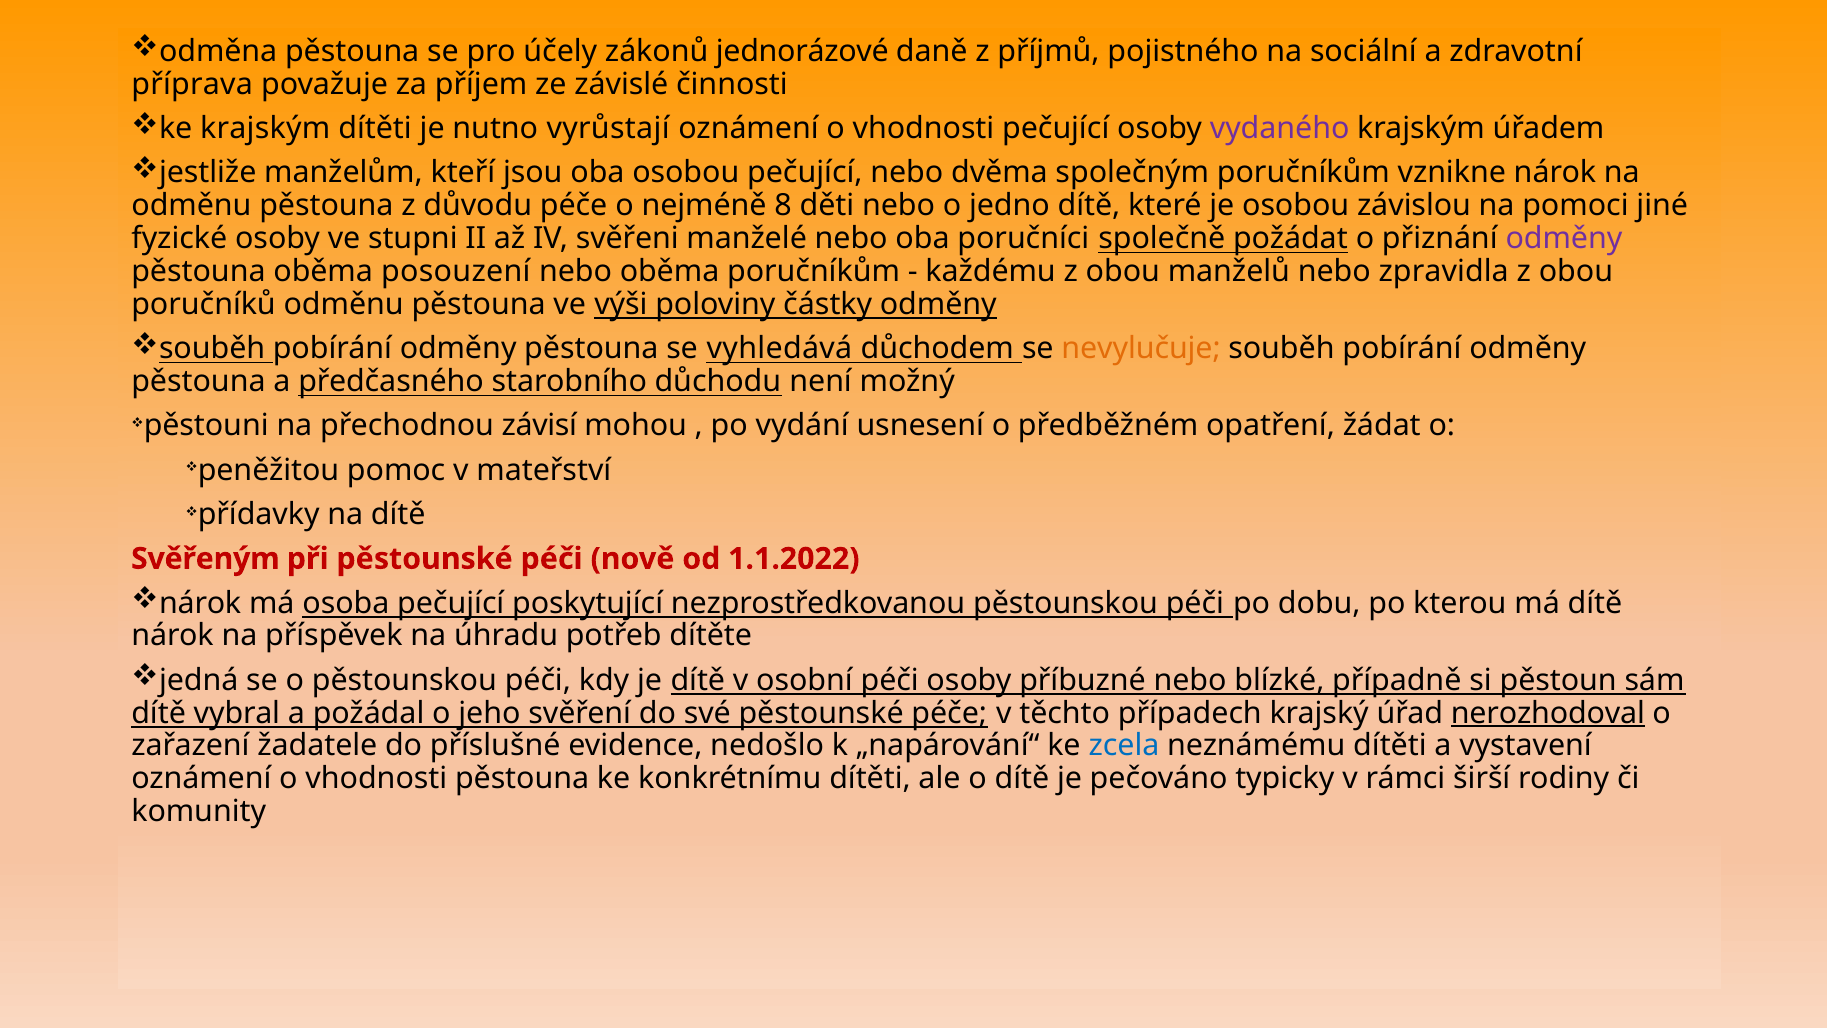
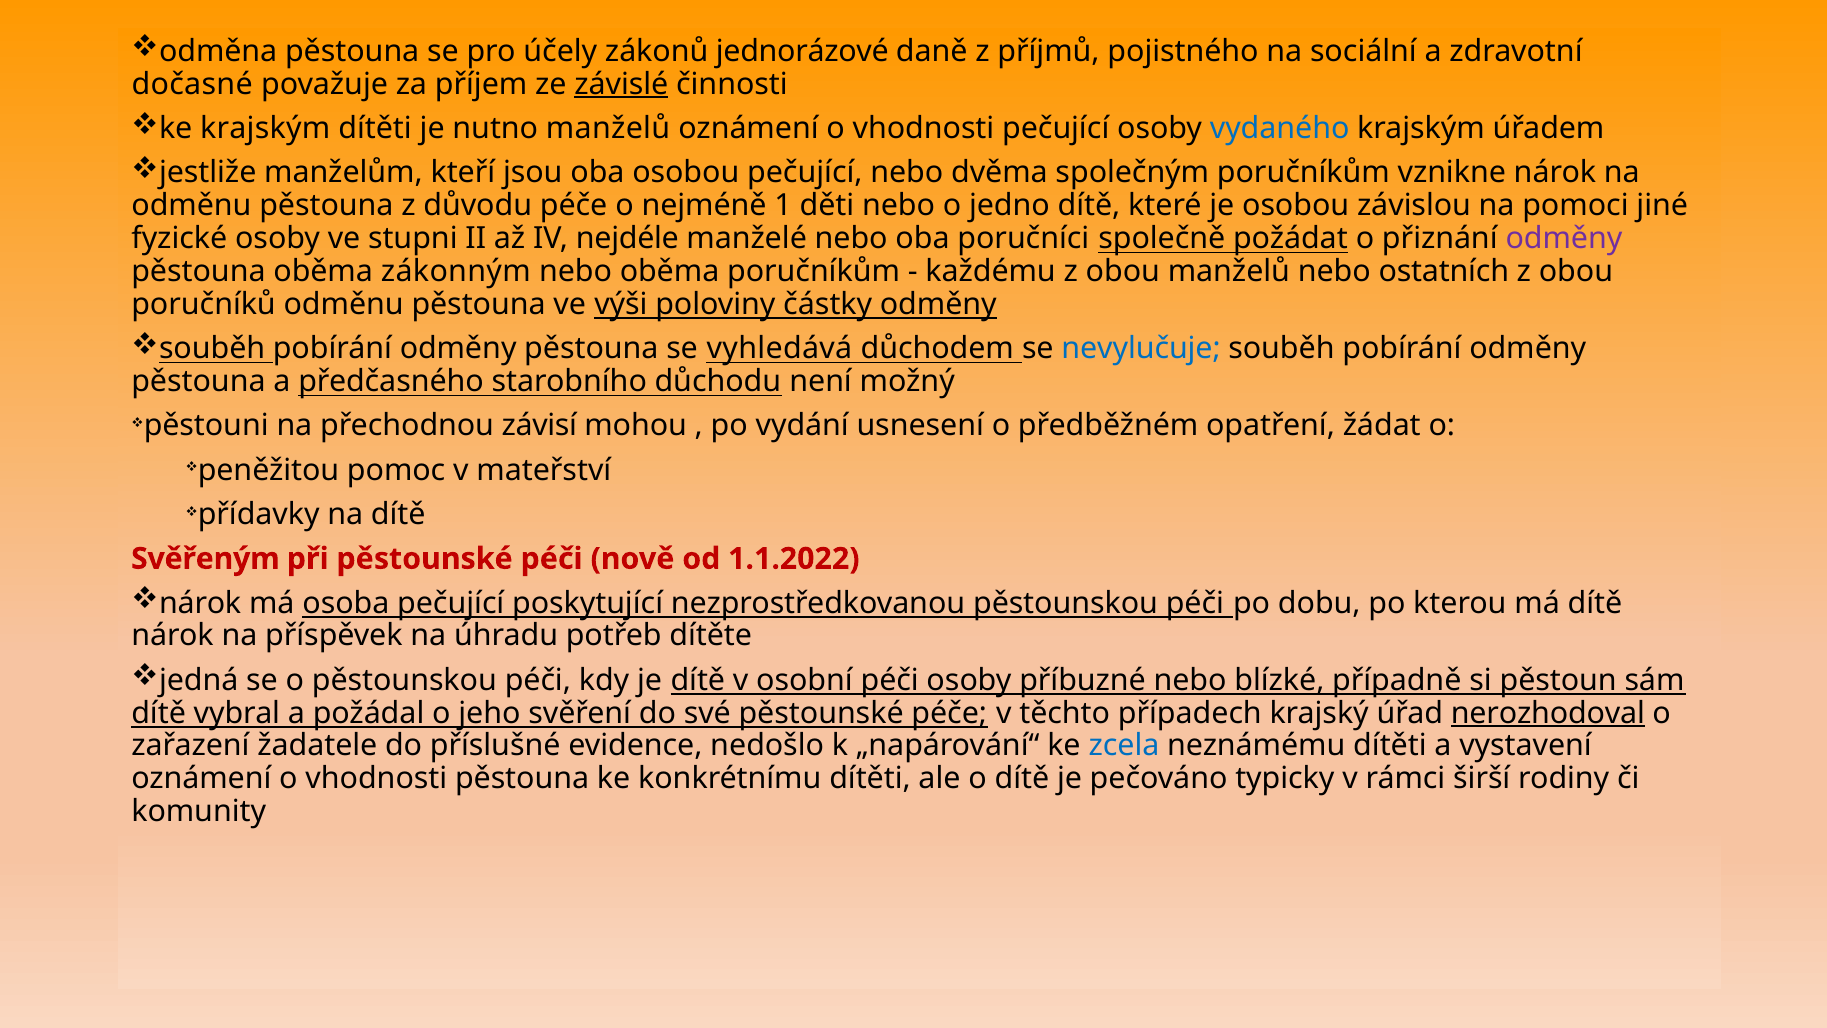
příprava: příprava -> dočasné
závislé underline: none -> present
nutno vyrůstají: vyrůstají -> manželů
vydaného colour: purple -> blue
8: 8 -> 1
svěřeni: svěřeni -> nejdéle
posouzení: posouzení -> zákonným
zpravidla: zpravidla -> ostatních
nevylučuje colour: orange -> blue
